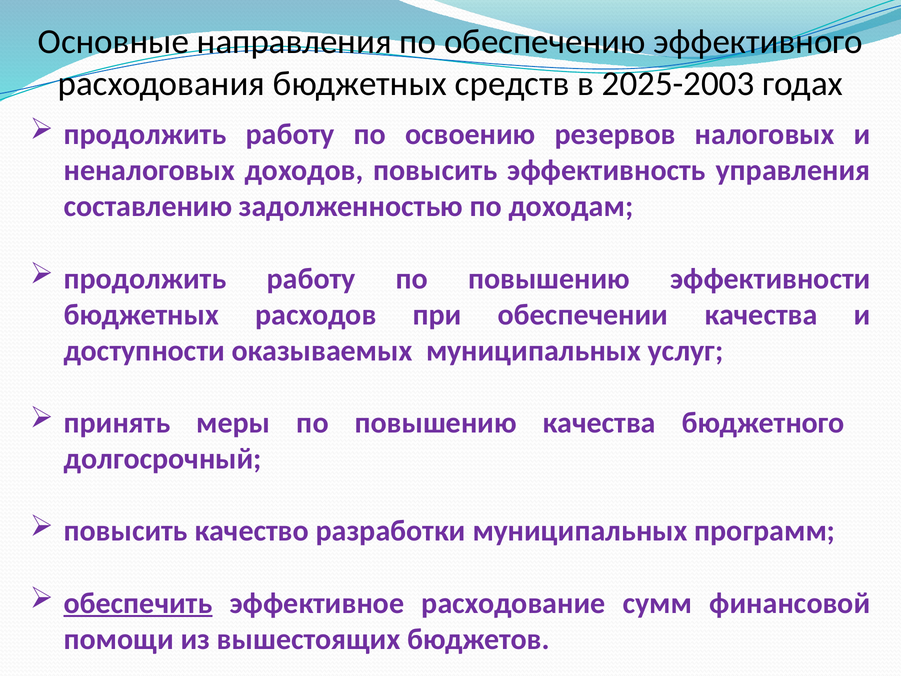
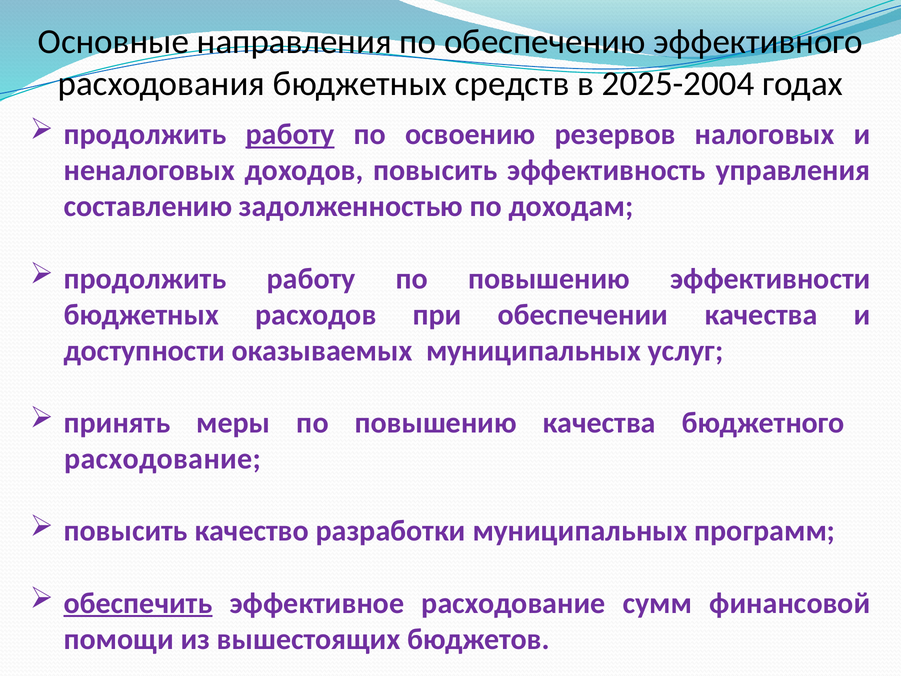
2025-2003: 2025-2003 -> 2025-2004
работу at (290, 134) underline: none -> present
долгосрочный at (163, 459): долгосрочный -> расходование
